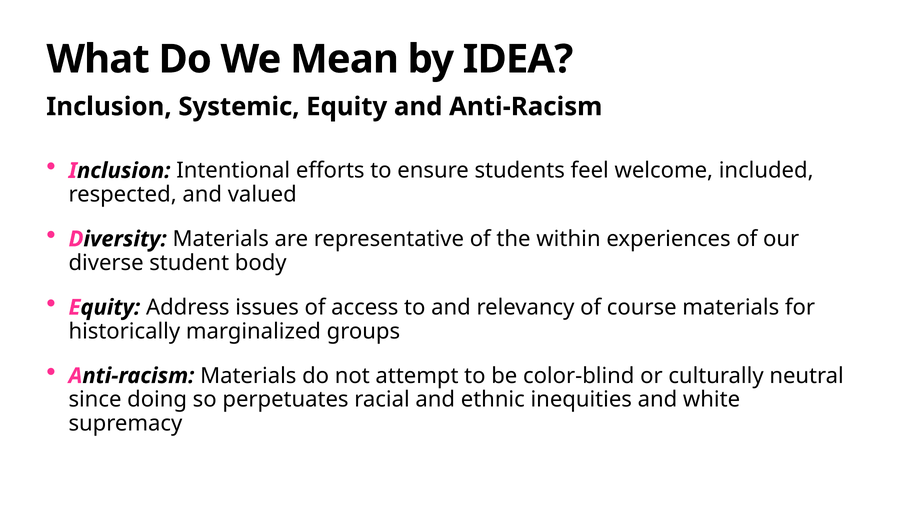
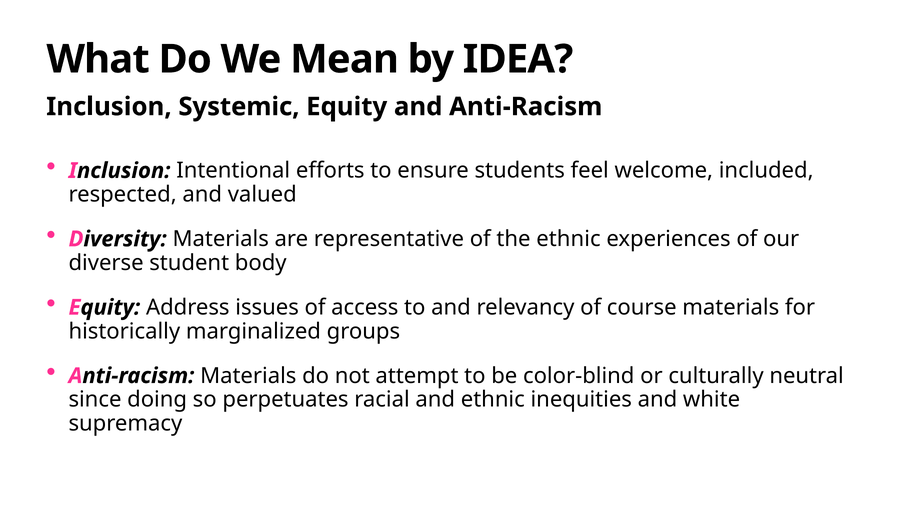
the within: within -> ethnic
